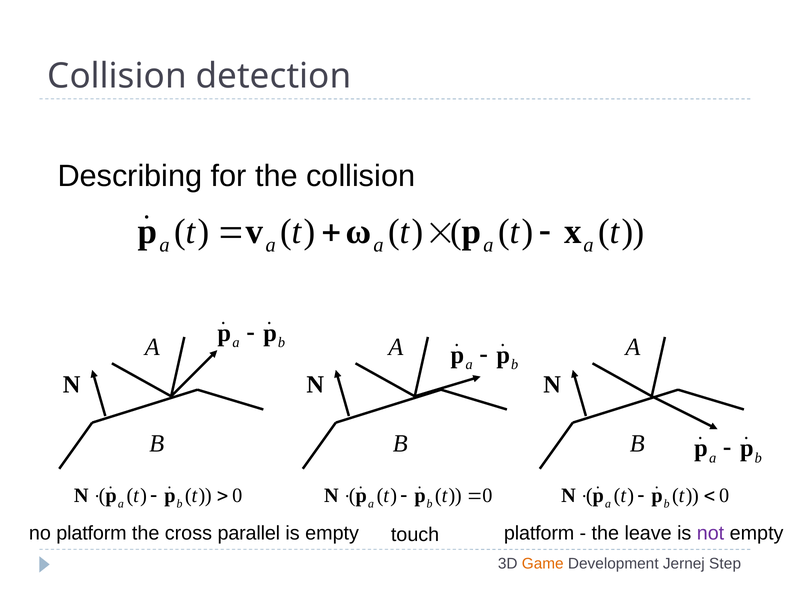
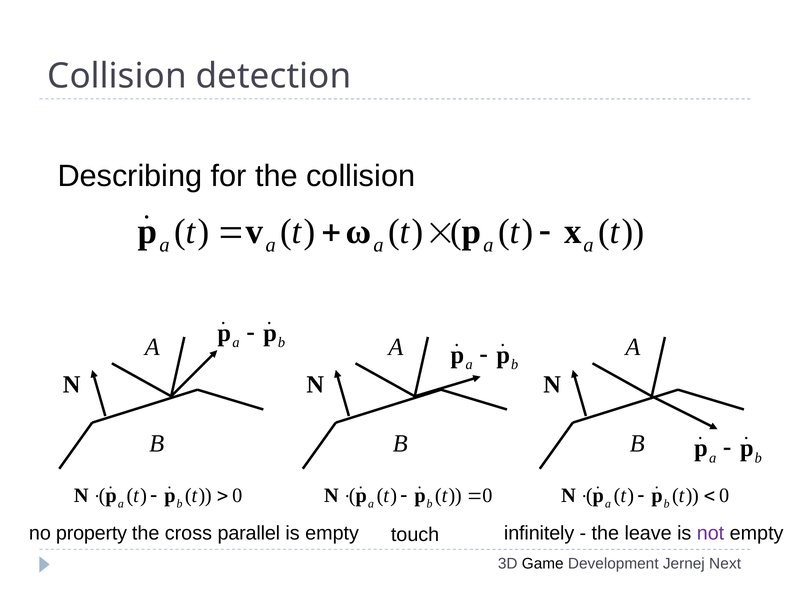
no platform: platform -> property
touch platform: platform -> infinitely
Game colour: orange -> black
Step: Step -> Next
